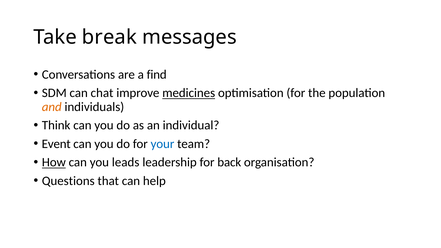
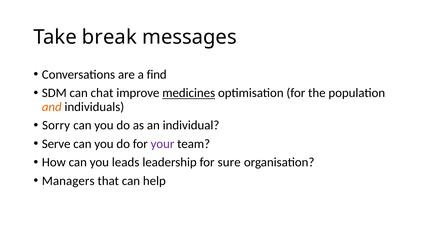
Think: Think -> Sorry
Event: Event -> Serve
your colour: blue -> purple
How underline: present -> none
back: back -> sure
Questions: Questions -> Managers
